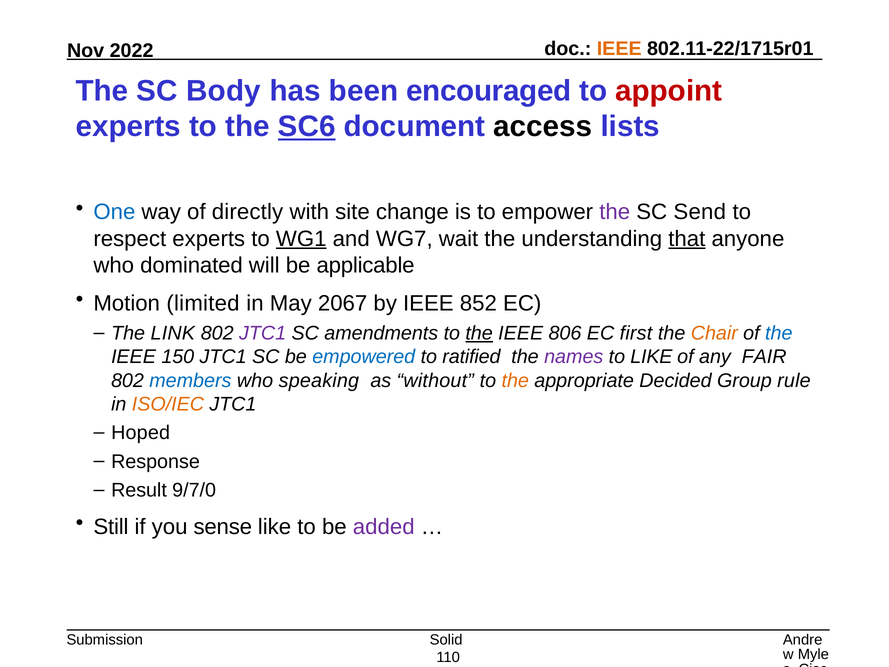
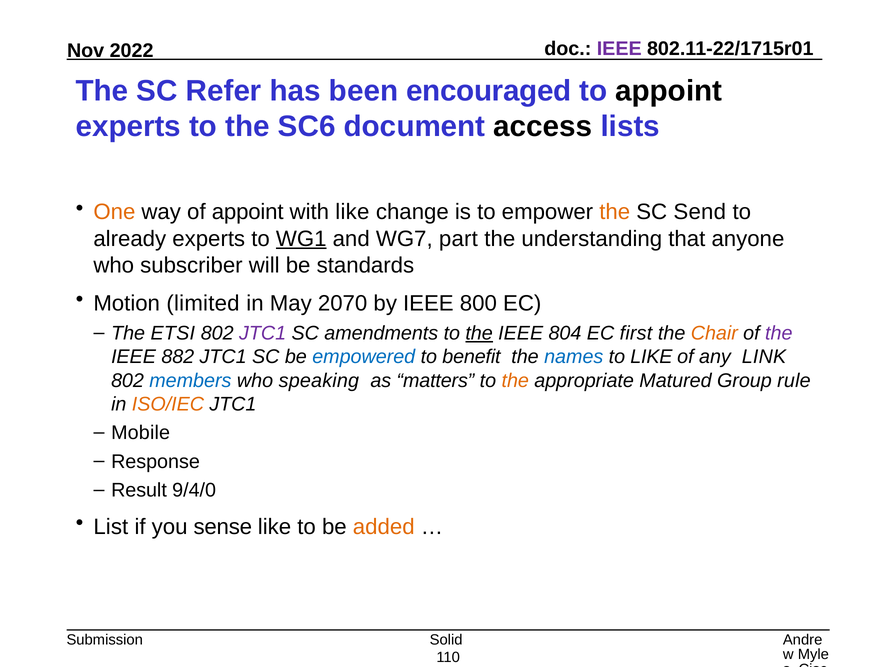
IEEE at (619, 49) colour: orange -> purple
Body: Body -> Refer
appoint at (669, 91) colour: red -> black
SC6 underline: present -> none
One colour: blue -> orange
of directly: directly -> appoint
with site: site -> like
the at (615, 212) colour: purple -> orange
respect: respect -> already
wait: wait -> part
that underline: present -> none
dominated: dominated -> subscriber
applicable: applicable -> standards
2067: 2067 -> 2070
852: 852 -> 800
LINK: LINK -> ETSI
806: 806 -> 804
the at (779, 333) colour: blue -> purple
150: 150 -> 882
ratified: ratified -> benefit
names colour: purple -> blue
FAIR: FAIR -> LINK
without: without -> matters
Decided: Decided -> Matured
Hoped: Hoped -> Mobile
9/7/0: 9/7/0 -> 9/4/0
Still: Still -> List
added colour: purple -> orange
